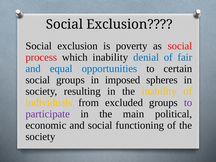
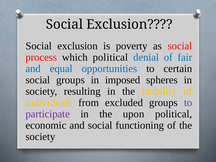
which inability: inability -> political
main: main -> upon
